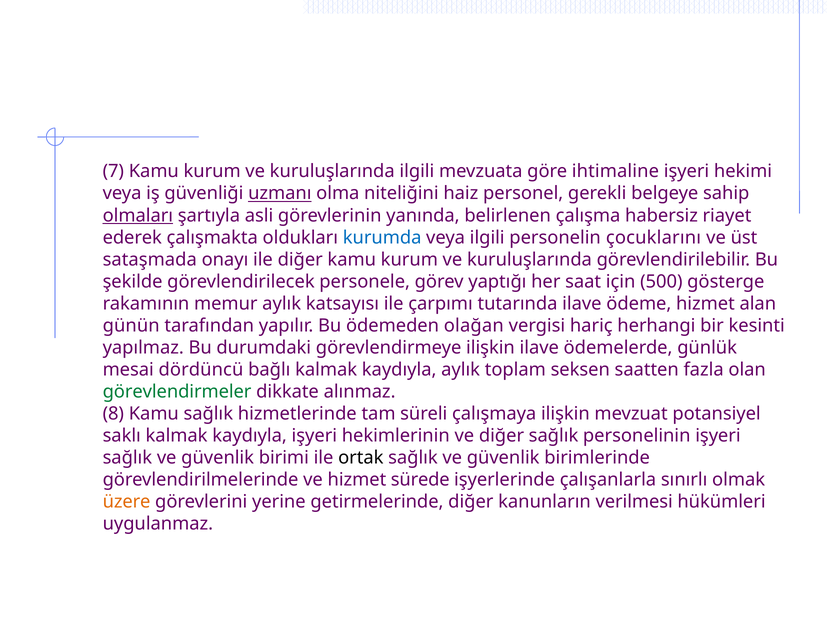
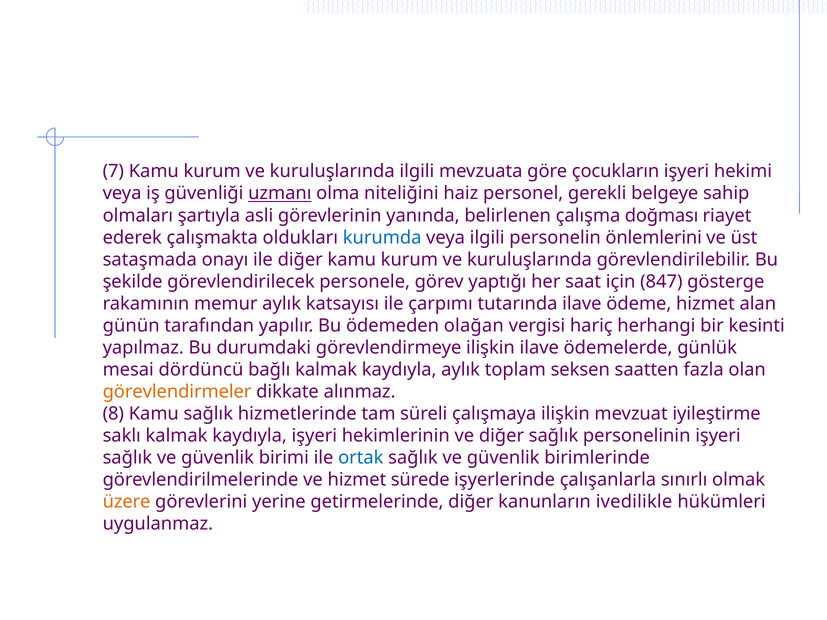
ihtimaline: ihtimaline -> çocukların
olmaları underline: present -> none
habersiz: habersiz -> doğması
çocuklarını: çocuklarını -> önlemlerini
500: 500 -> 847
görevlendirmeler colour: green -> orange
potansiyel: potansiyel -> iyileştirme
ortak colour: black -> blue
verilmesi: verilmesi -> ivedilikle
